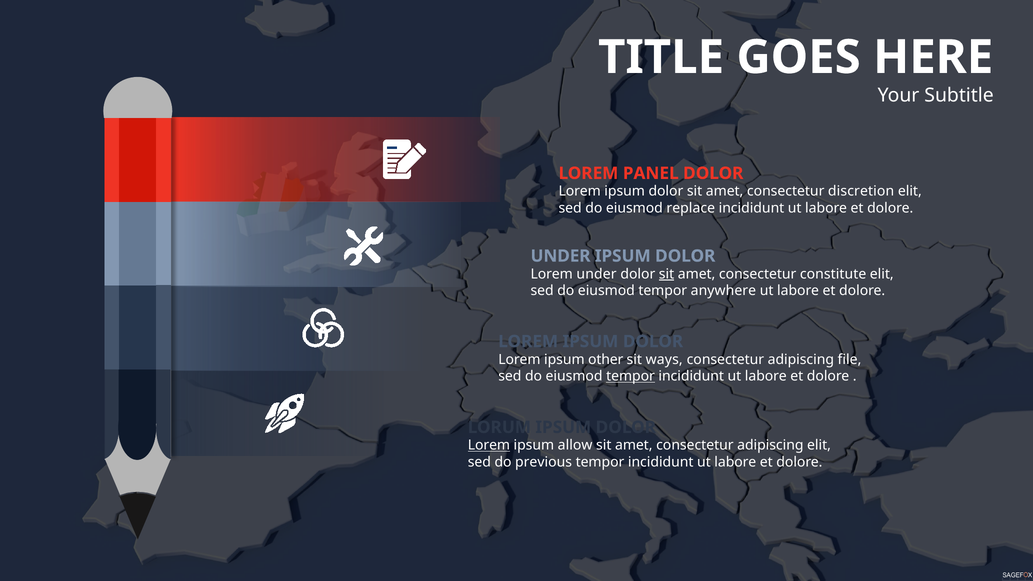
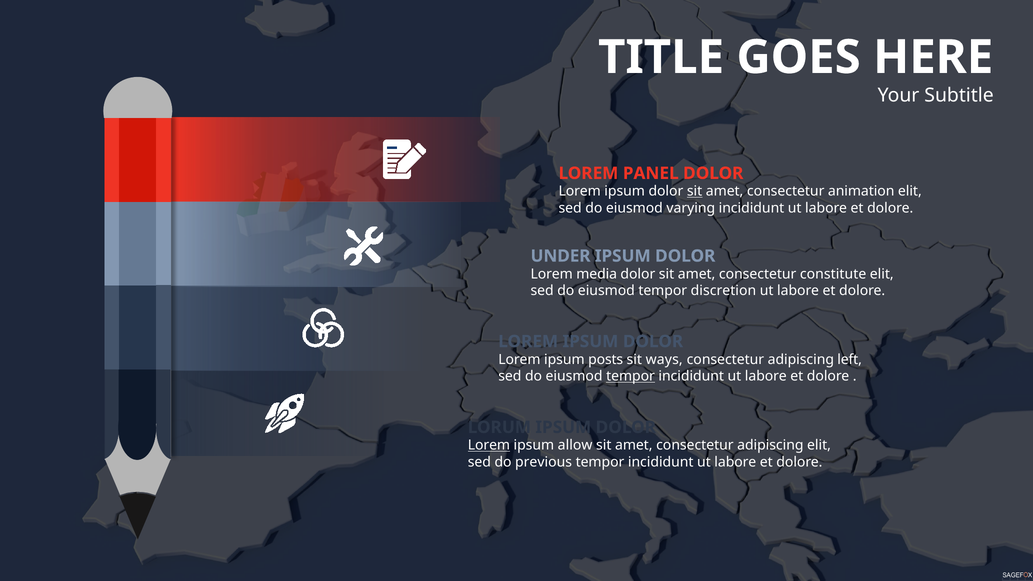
sit at (695, 191) underline: none -> present
discretion: discretion -> animation
replace: replace -> varying
Lorem under: under -> media
sit at (667, 274) underline: present -> none
anywhere: anywhere -> discretion
other: other -> posts
file: file -> left
